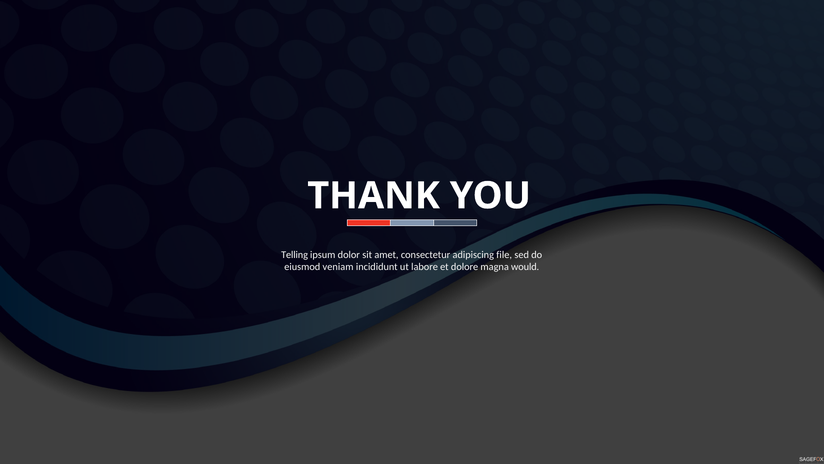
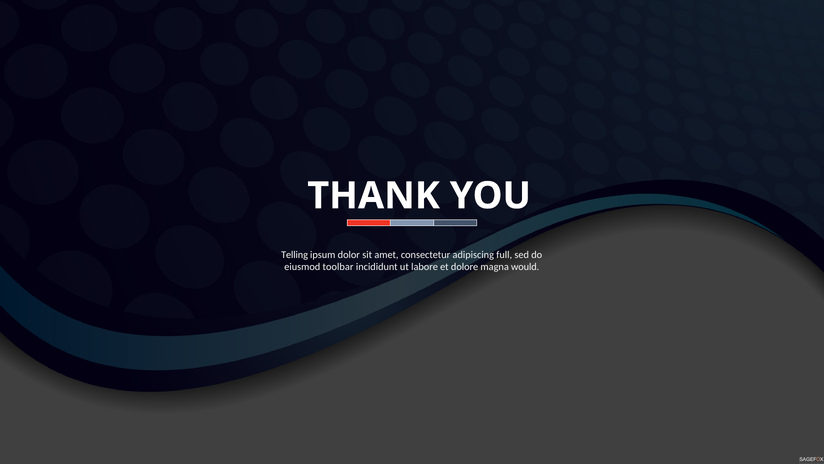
file: file -> full
veniam: veniam -> toolbar
